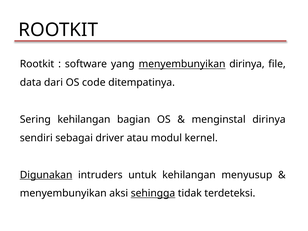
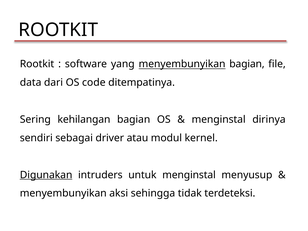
menyembunyikan dirinya: dirinya -> bagian
untuk kehilangan: kehilangan -> menginstal
sehingga underline: present -> none
